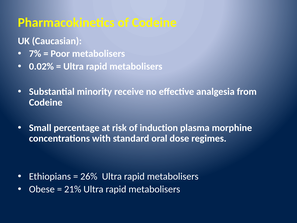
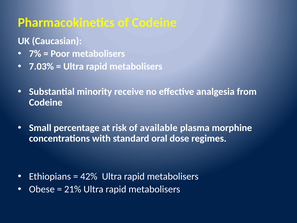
0.02%: 0.02% -> 7.03%
induction: induction -> available
26%: 26% -> 42%
